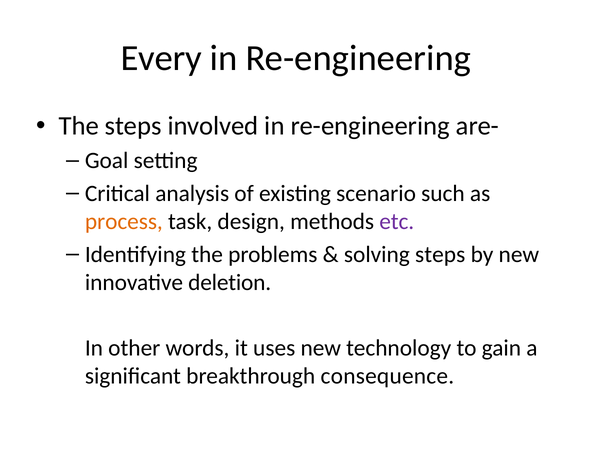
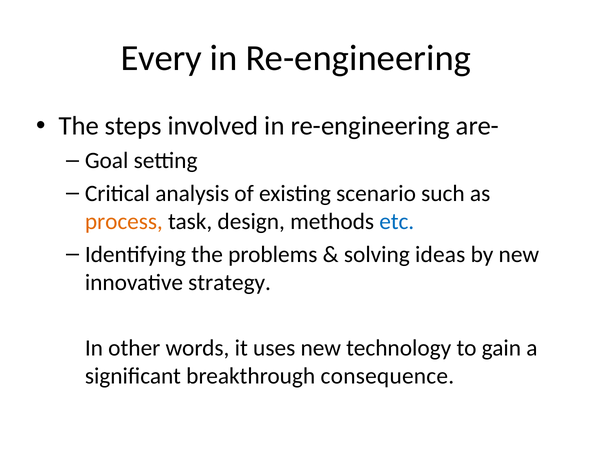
etc colour: purple -> blue
solving steps: steps -> ideas
deletion: deletion -> strategy
